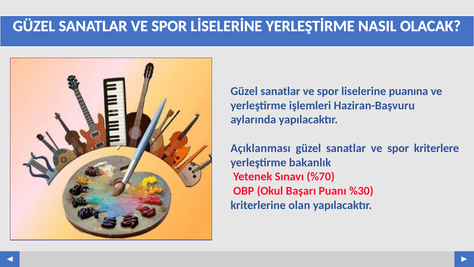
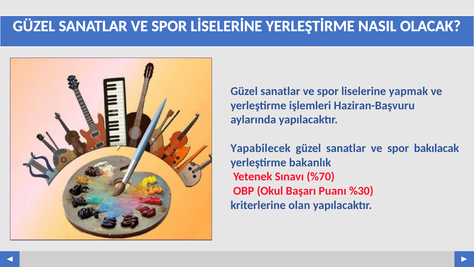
puanına: puanına -> yapmak
Açıklanması: Açıklanması -> Yapabilecek
kriterlere: kriterlere -> bakılacak
